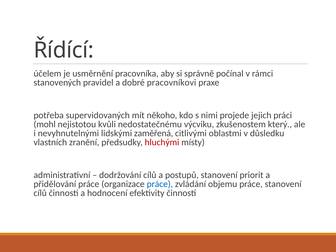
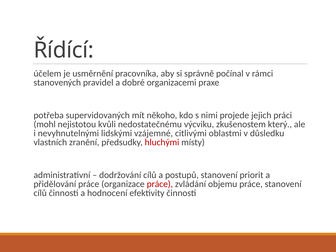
pracovníkovi: pracovníkovi -> organizacemi
zaměřená: zaměřená -> vzájemné
práce at (160, 184) colour: blue -> red
